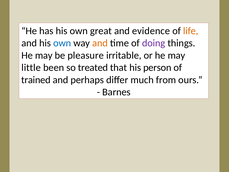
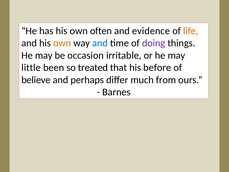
great: great -> often
own at (62, 43) colour: blue -> orange
and at (100, 43) colour: orange -> blue
pleasure: pleasure -> occasion
person: person -> before
trained: trained -> believe
